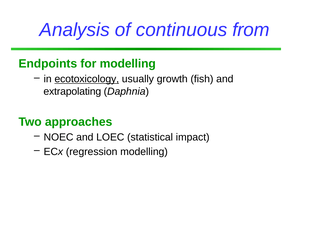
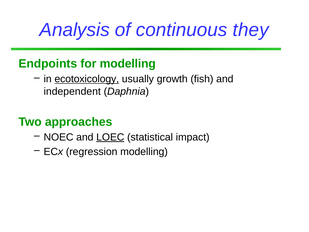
from: from -> they
extrapolating: extrapolating -> independent
LOEC underline: none -> present
